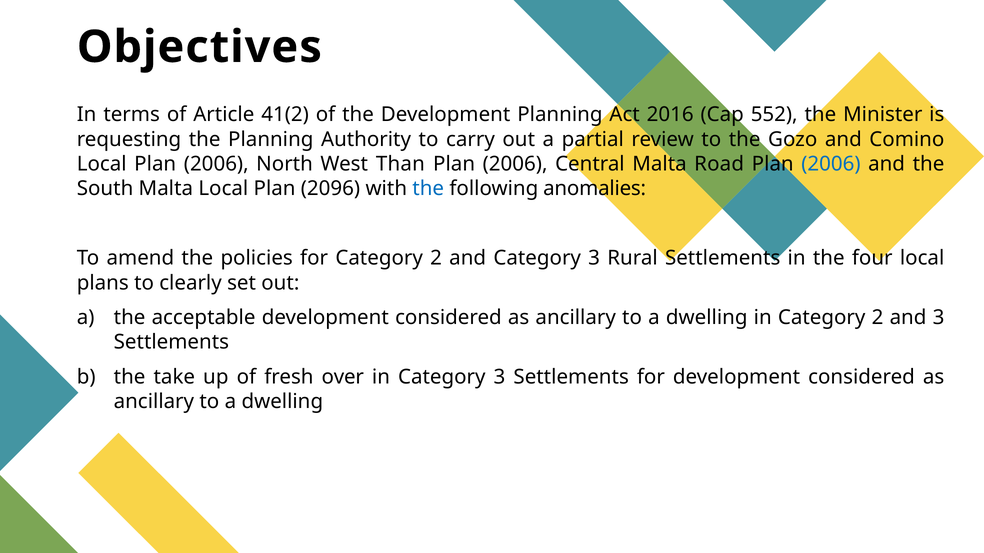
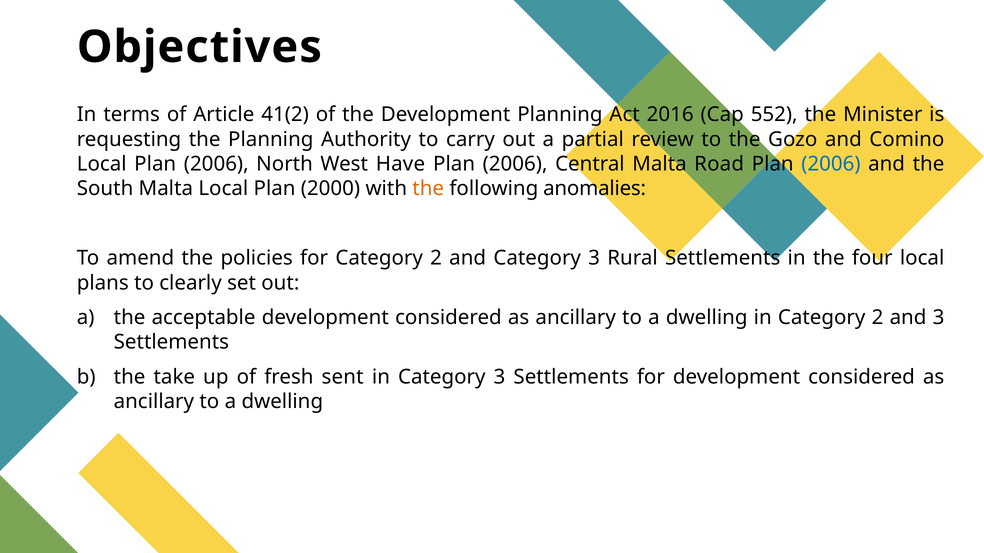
Than: Than -> Have
2096: 2096 -> 2000
the at (428, 189) colour: blue -> orange
over: over -> sent
